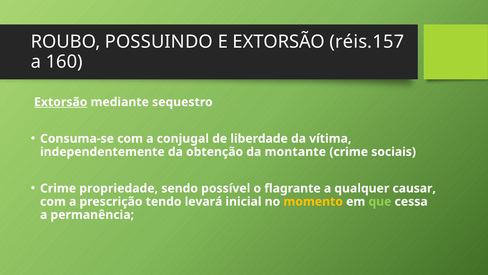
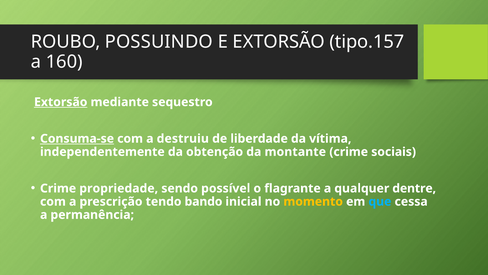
réis.157: réis.157 -> tipo.157
Consuma-se underline: none -> present
conjugal: conjugal -> destruiu
causar: causar -> dentre
levará: levará -> bando
que colour: light green -> light blue
